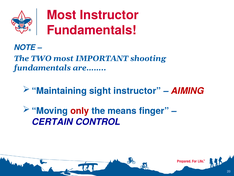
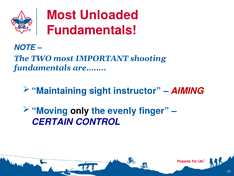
Most Instructor: Instructor -> Unloaded
only colour: red -> black
means: means -> evenly
